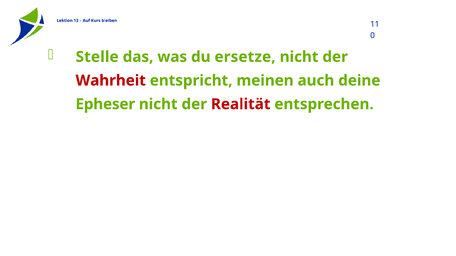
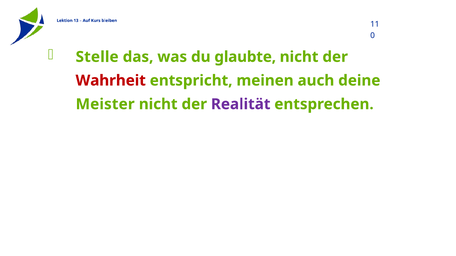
ersetze: ersetze -> glaubte
Epheser: Epheser -> Meister
Realität colour: red -> purple
